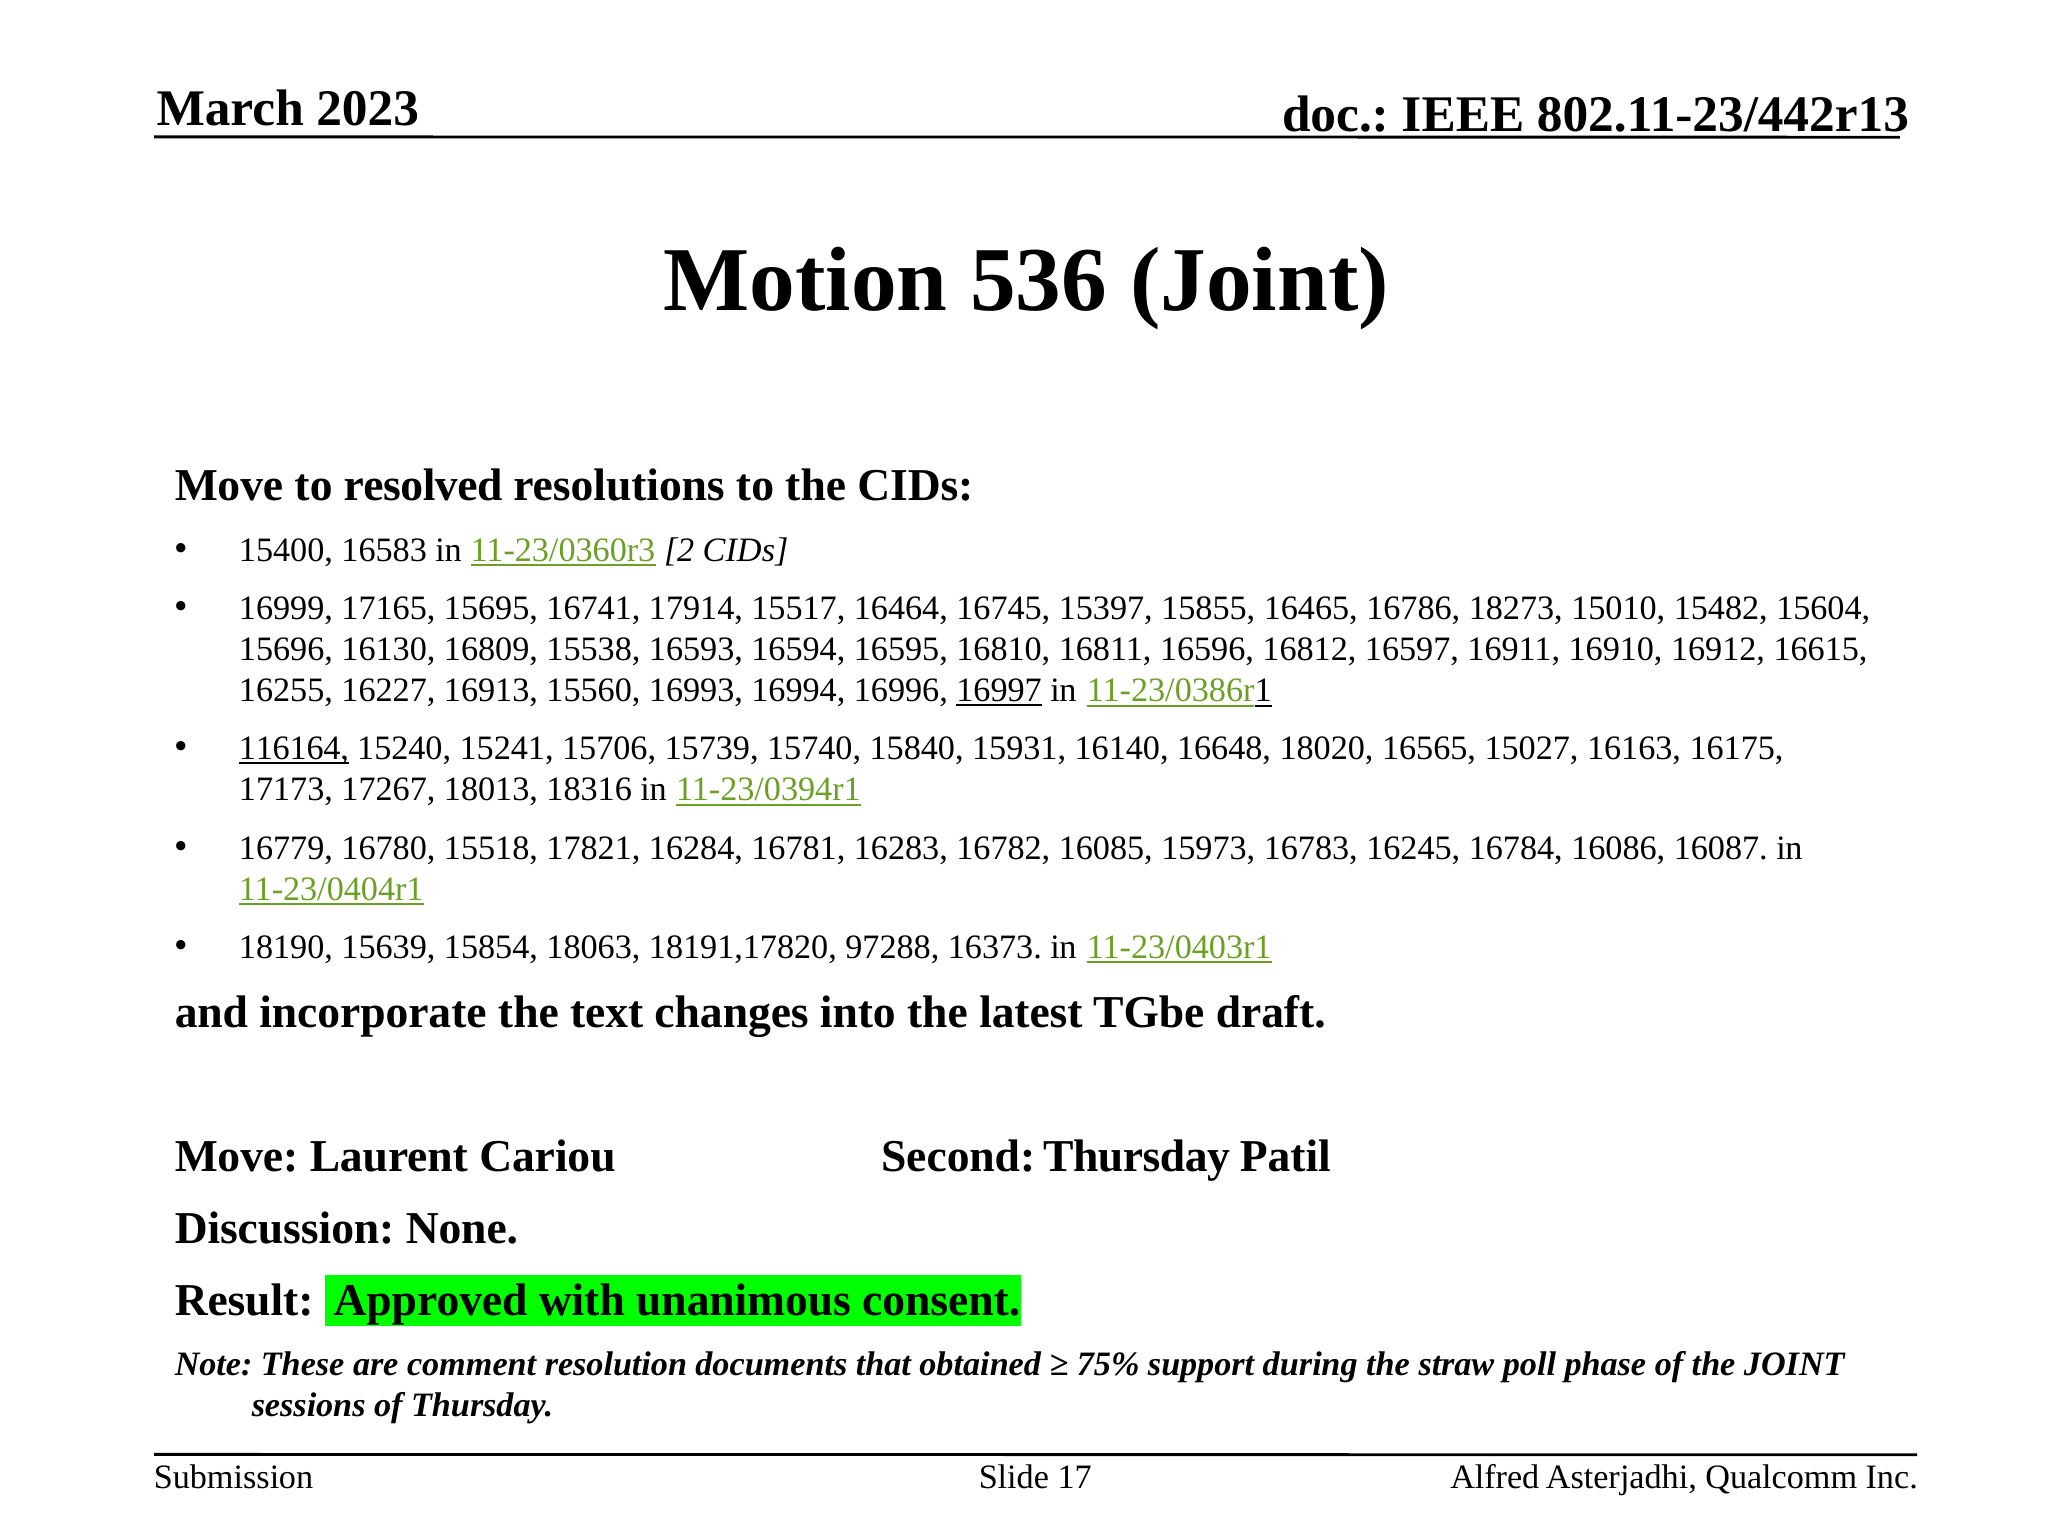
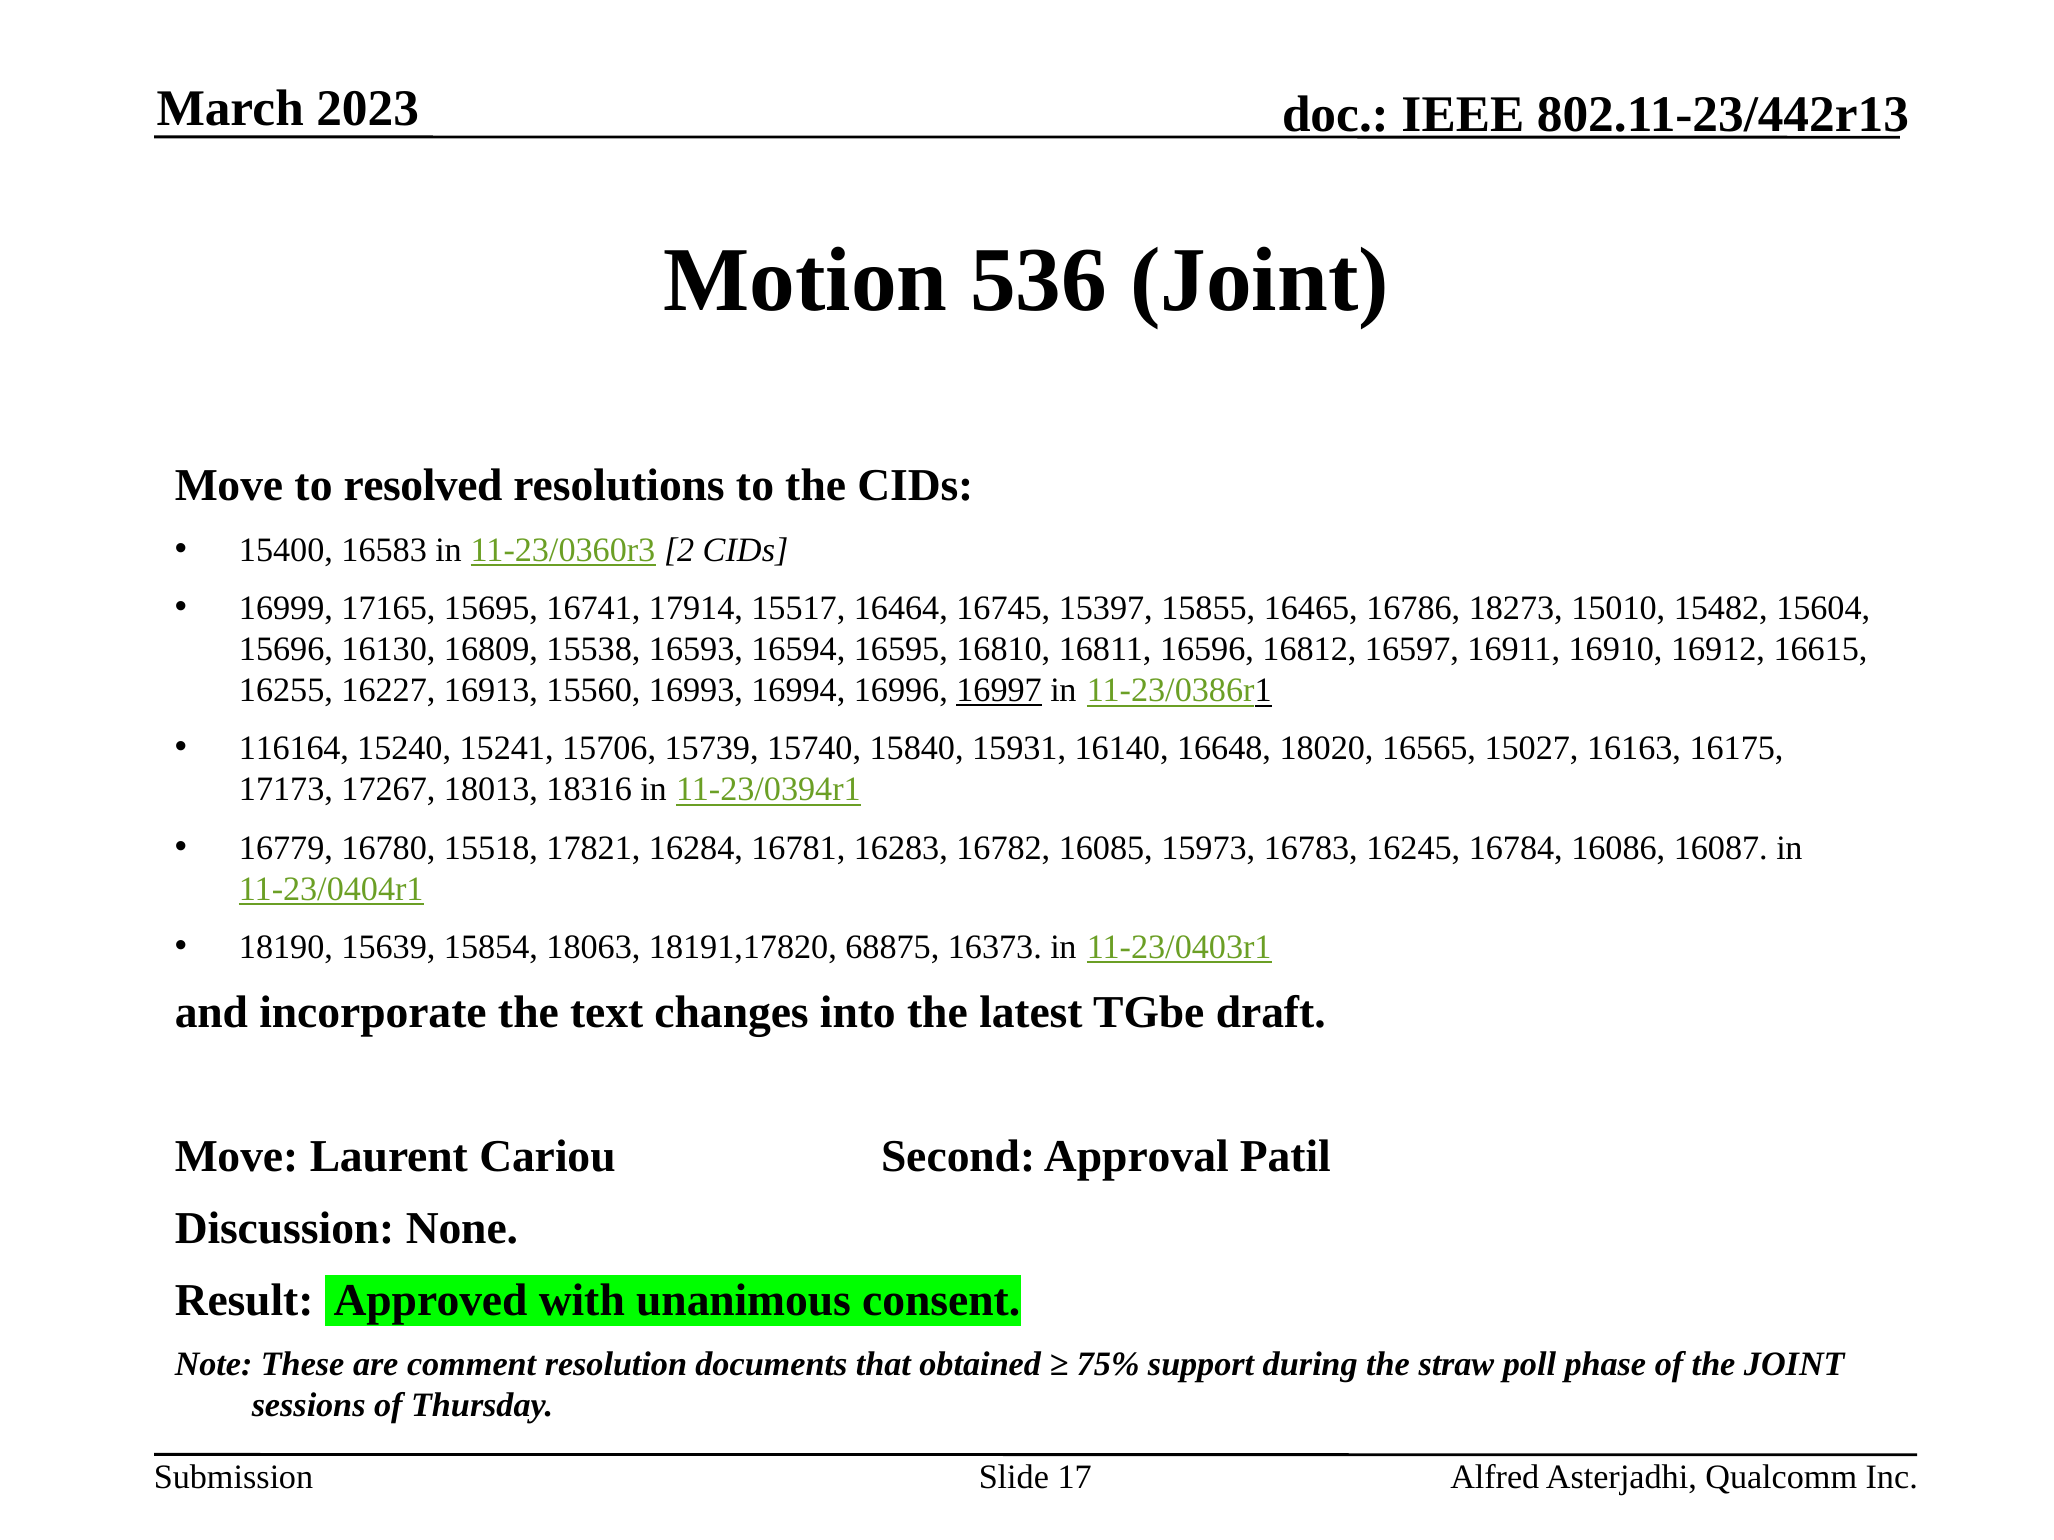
116164 underline: present -> none
97288: 97288 -> 68875
Second Thursday: Thursday -> Approval
